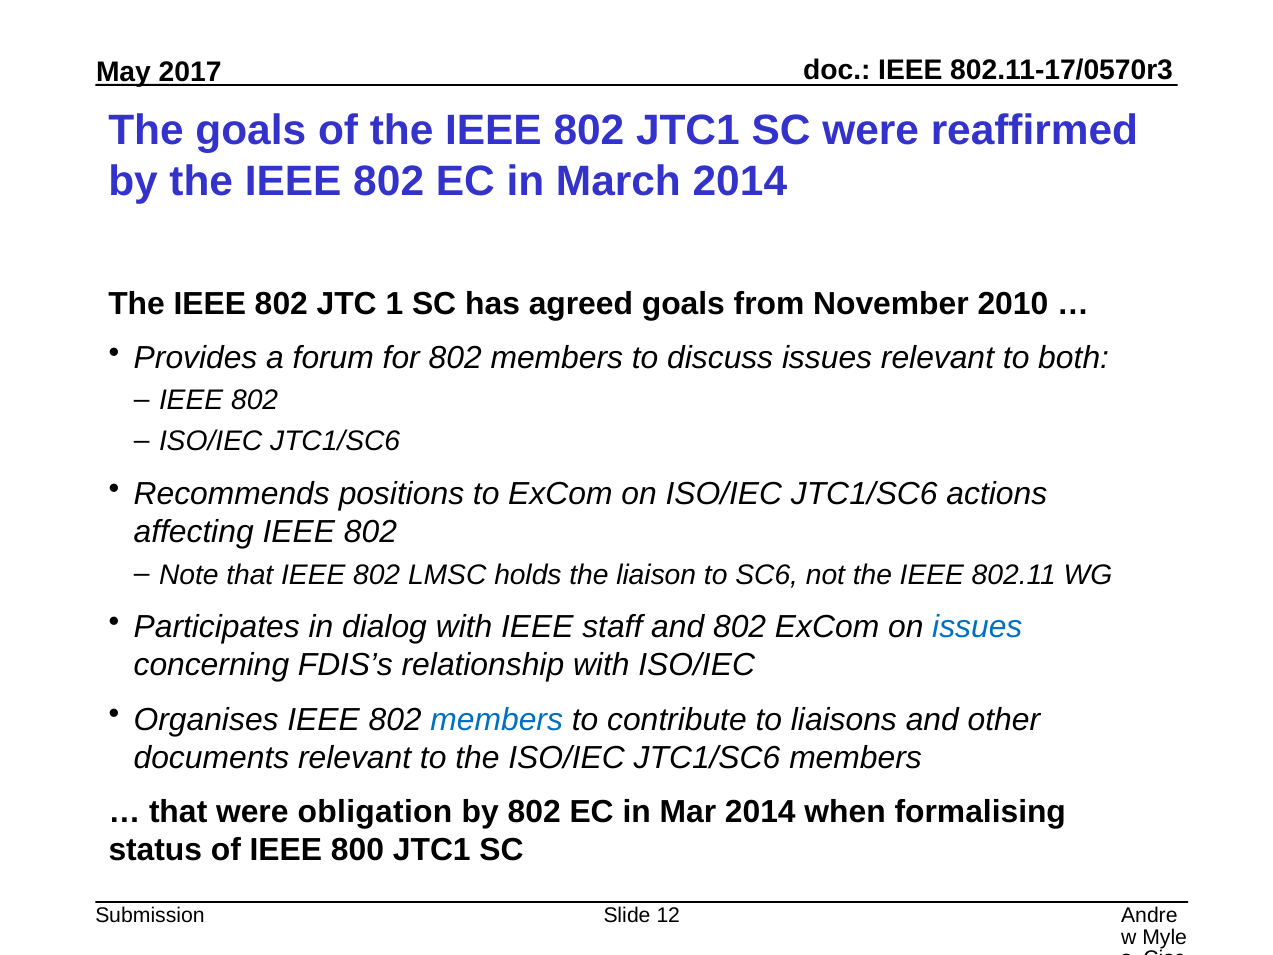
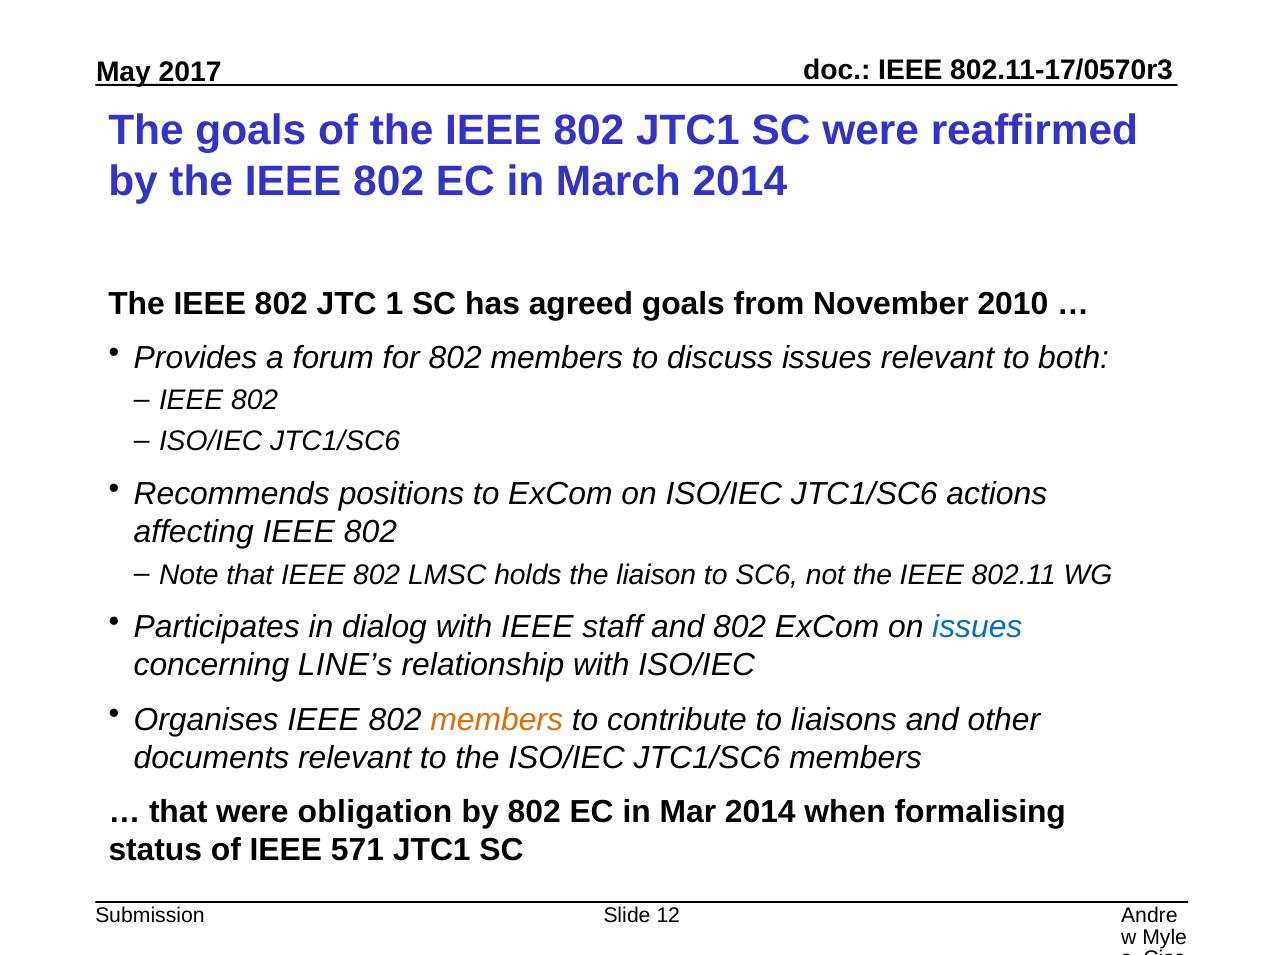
FDIS’s: FDIS’s -> LINE’s
members at (497, 719) colour: blue -> orange
800: 800 -> 571
